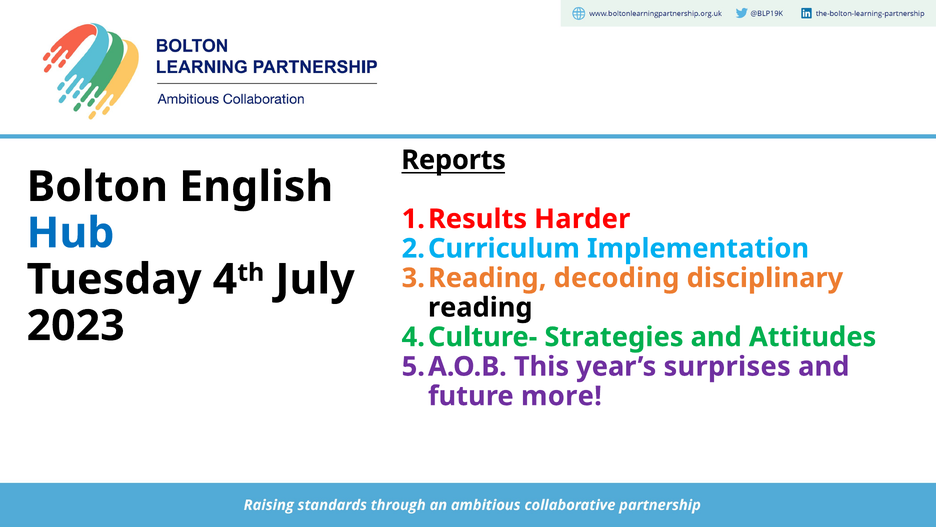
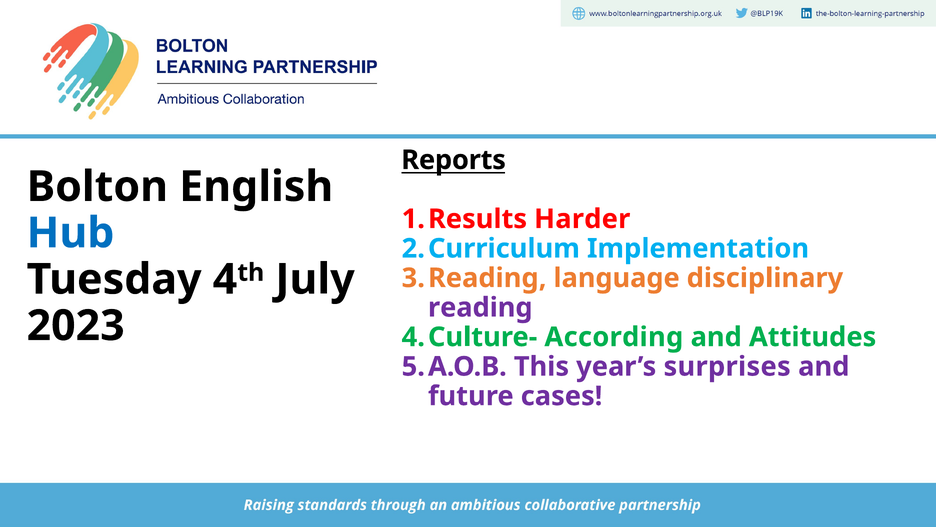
decoding: decoding -> language
reading colour: black -> purple
Strategies: Strategies -> According
more: more -> cases
